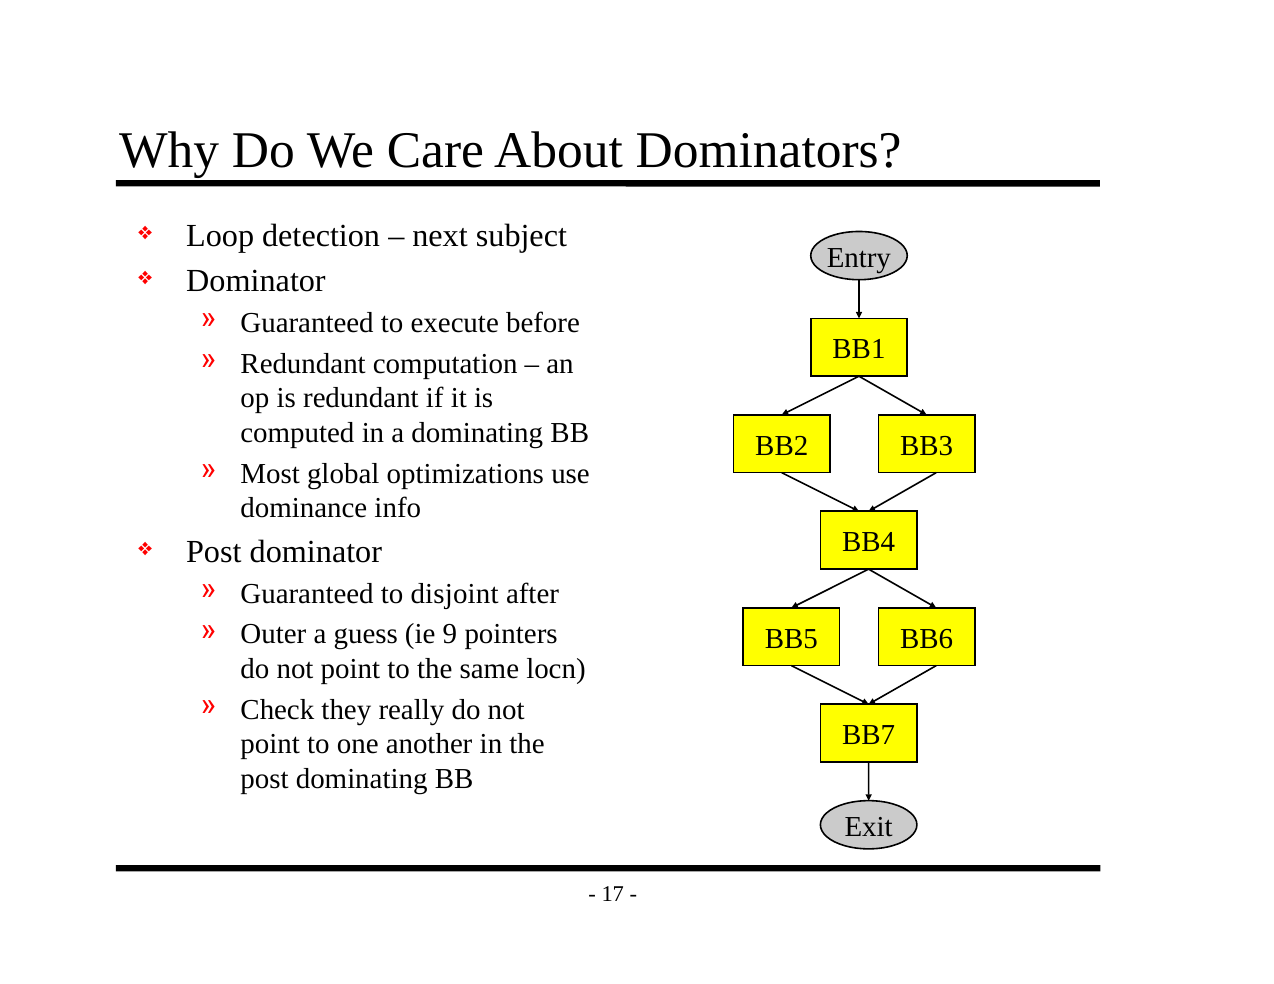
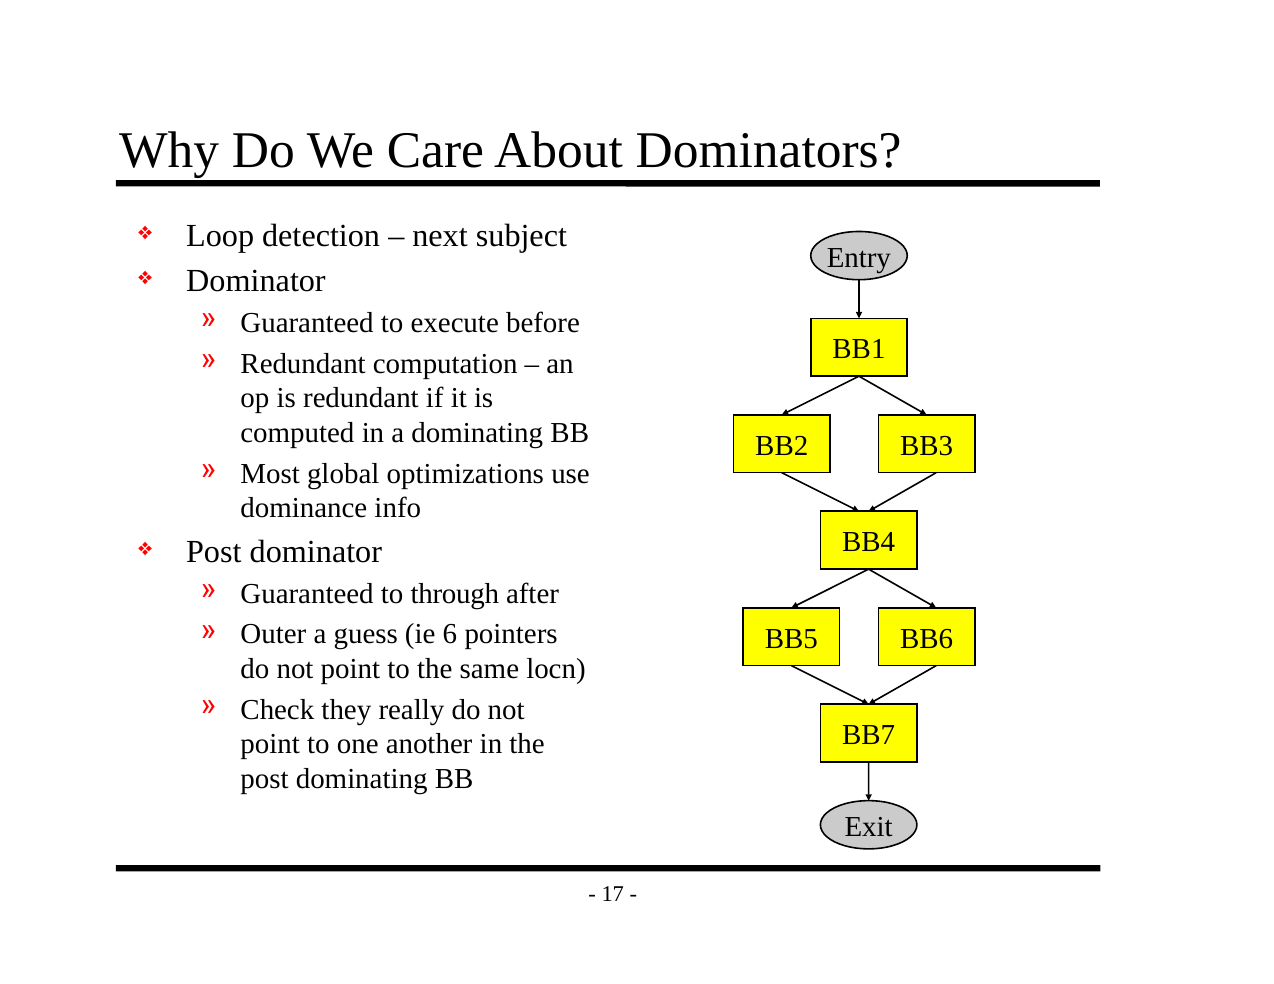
disjoint: disjoint -> through
9: 9 -> 6
